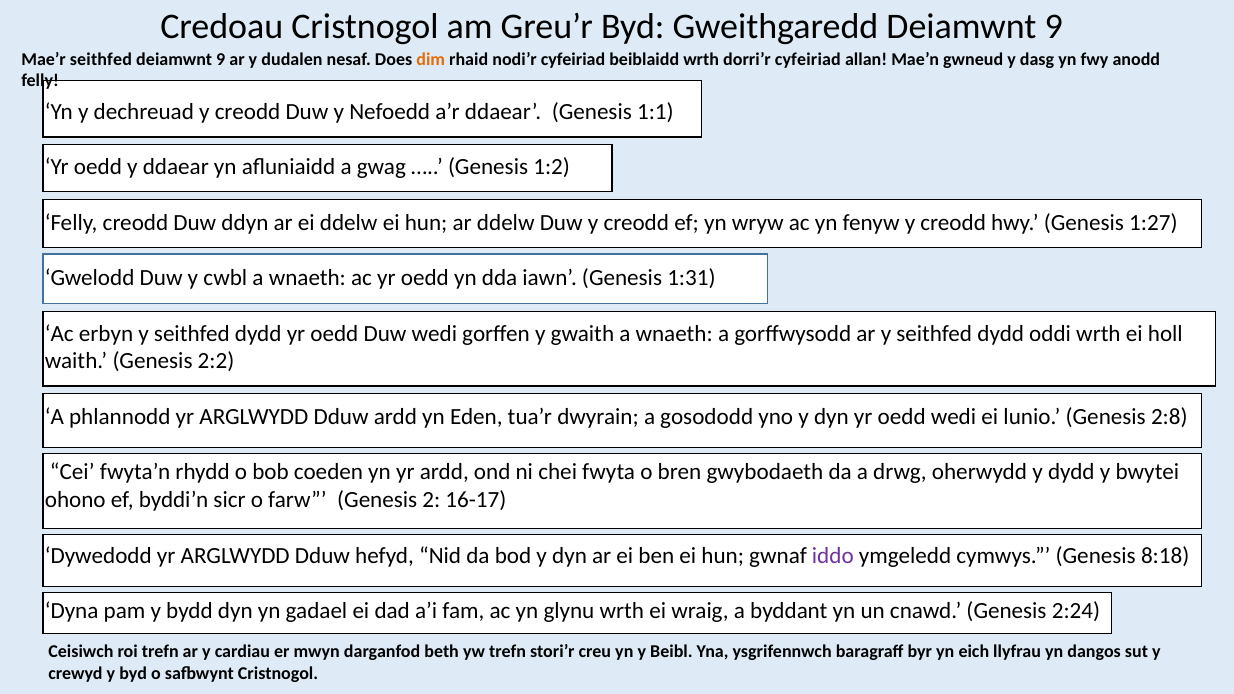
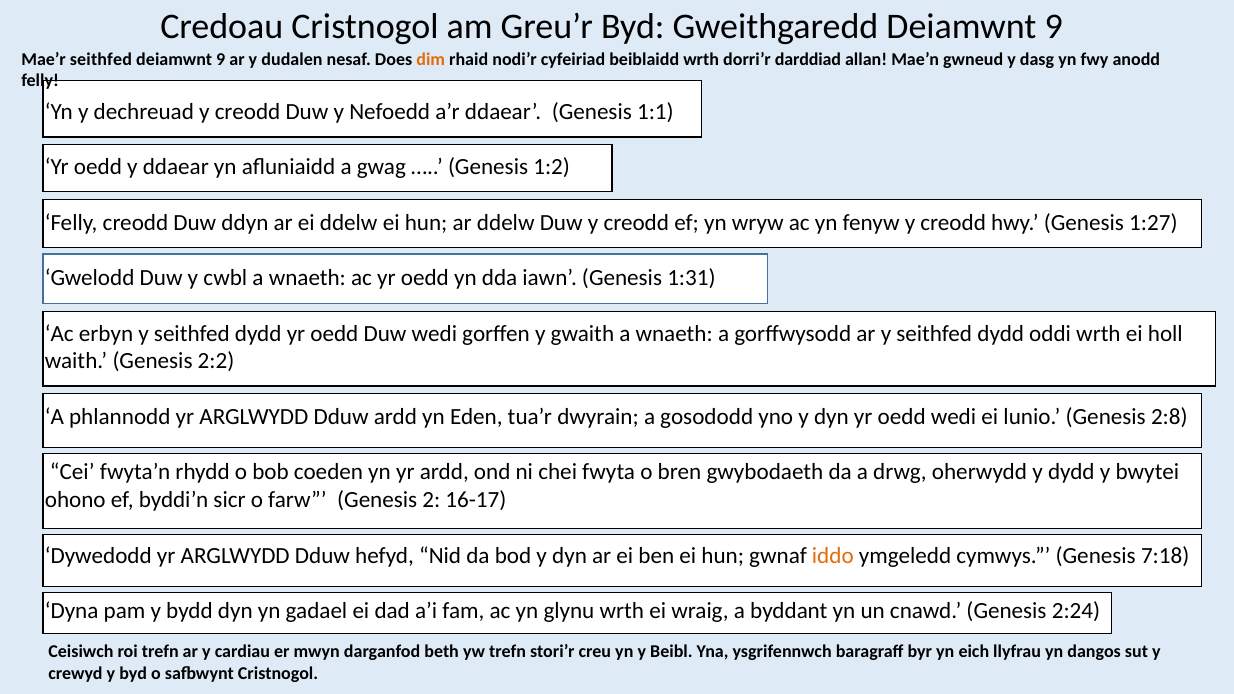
dorri’r cyfeiriad: cyfeiriad -> darddiad
iddo colour: purple -> orange
8:18: 8:18 -> 7:18
